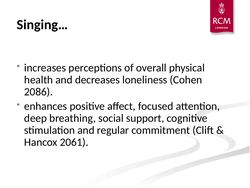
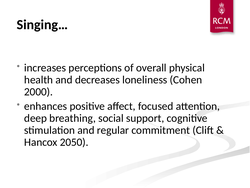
2086: 2086 -> 2000
2061: 2061 -> 2050
